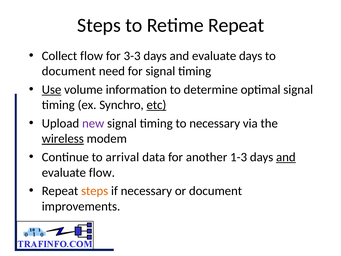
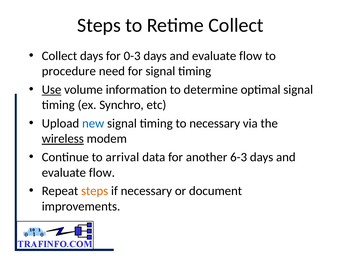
Retime Repeat: Repeat -> Collect
Collect flow: flow -> days
3-3: 3-3 -> 0-3
days at (251, 56): days -> flow
document at (69, 71): document -> procedure
etc underline: present -> none
new colour: purple -> blue
1-3: 1-3 -> 6-3
and at (286, 157) underline: present -> none
